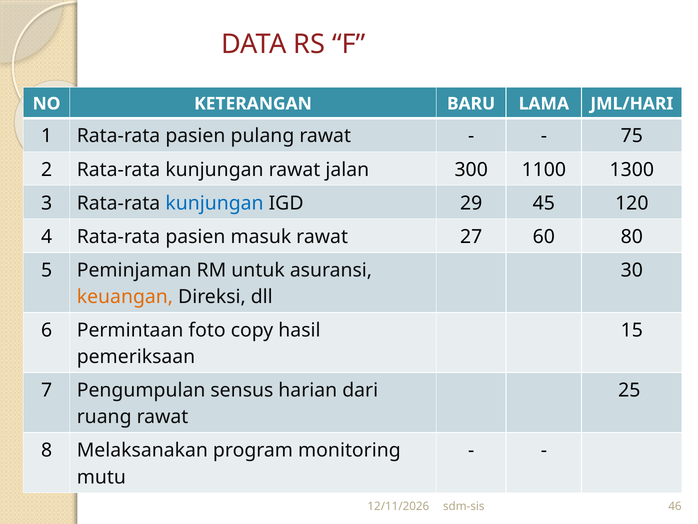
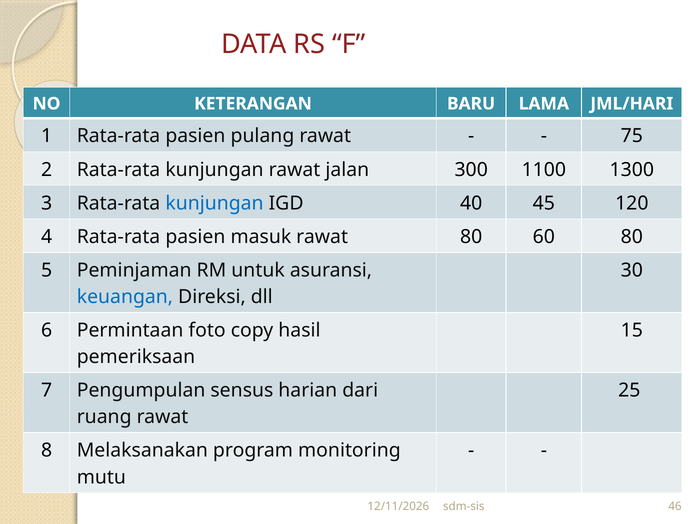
29: 29 -> 40
rawat 27: 27 -> 80
keuangan colour: orange -> blue
